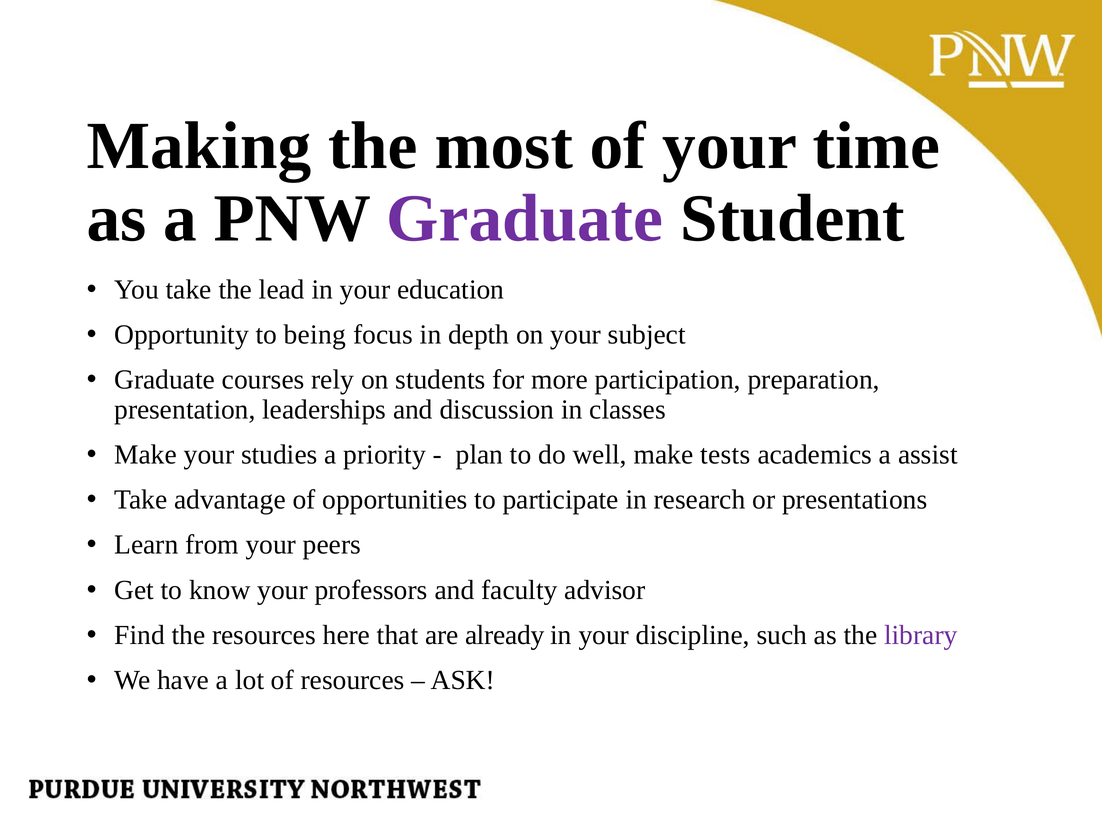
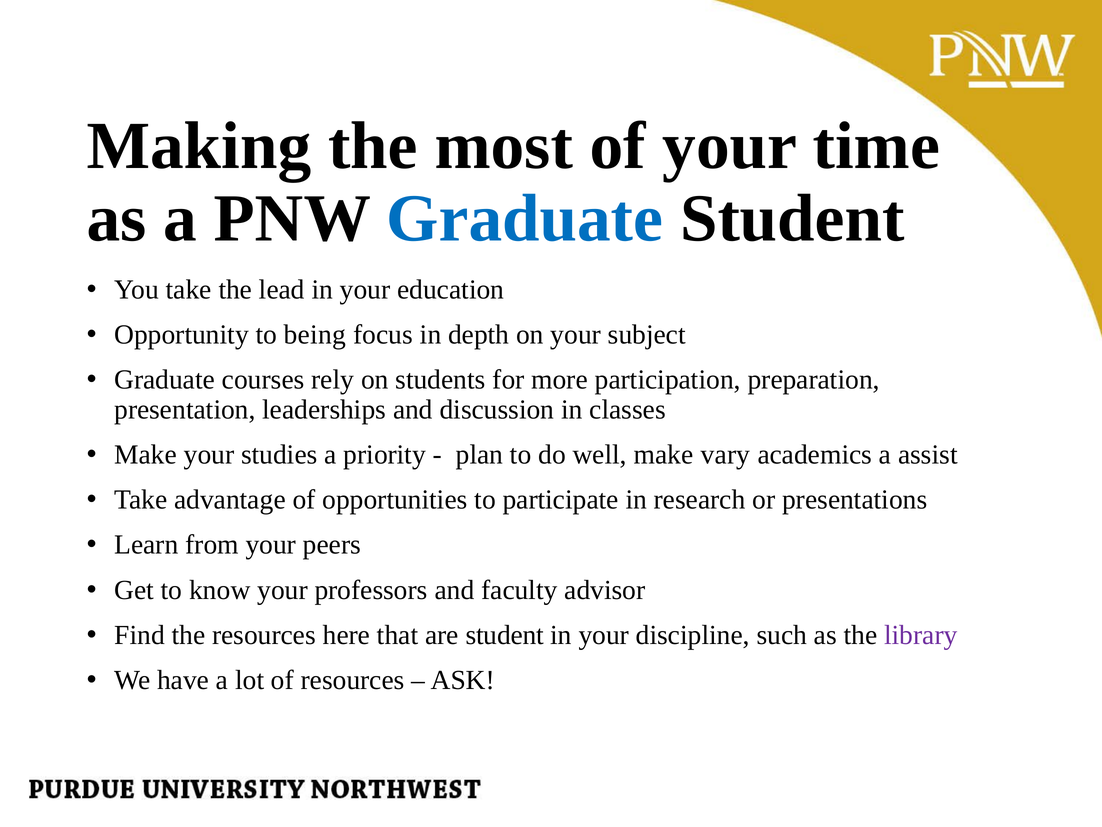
Graduate at (525, 218) colour: purple -> blue
tests: tests -> vary
are already: already -> student
